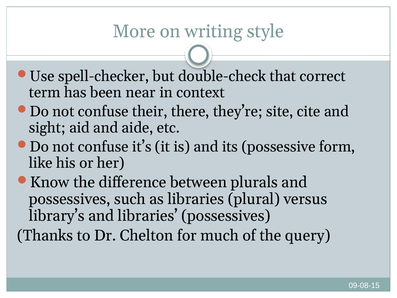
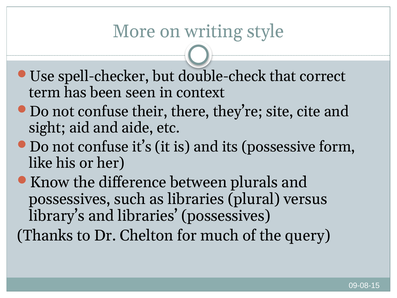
near: near -> seen
